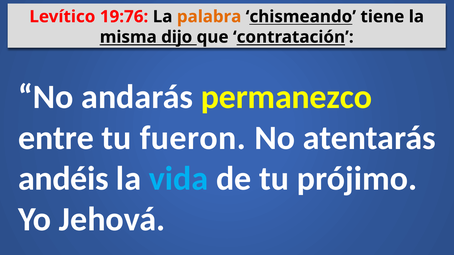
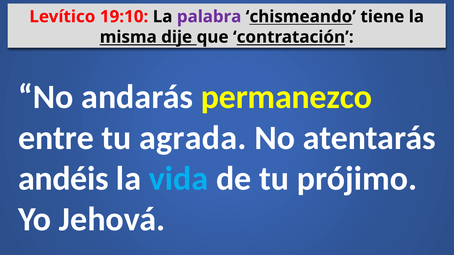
19:76: 19:76 -> 19:10
palabra colour: orange -> purple
dijo: dijo -> dije
fueron: fueron -> agrada
